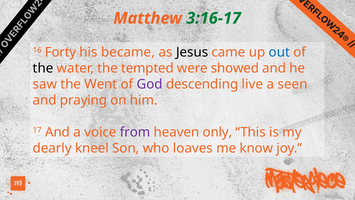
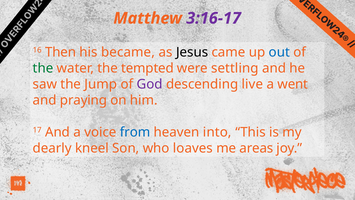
3:16-17 colour: green -> purple
Forty: Forty -> Then
the at (43, 68) colour: black -> green
showed: showed -> settling
Went: Went -> Jump
seen: seen -> went
from colour: purple -> blue
only: only -> into
know: know -> areas
